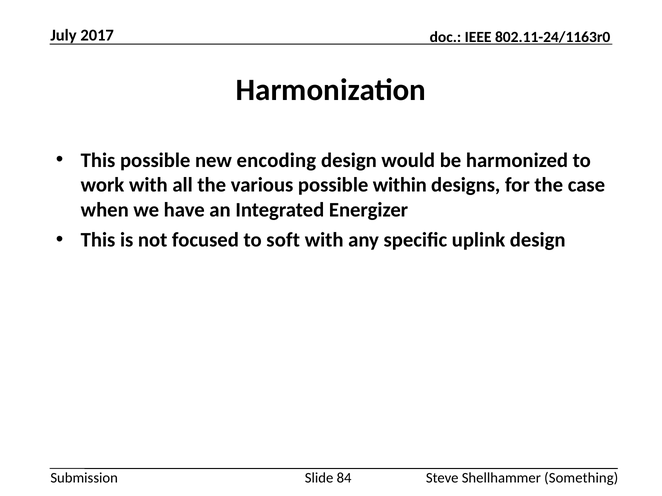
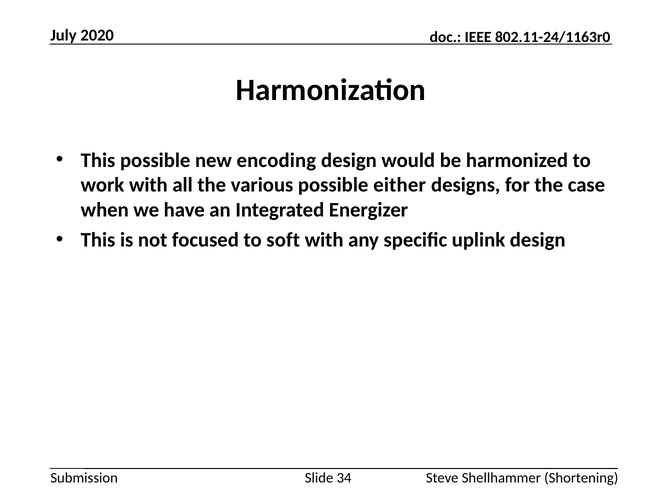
2017: 2017 -> 2020
within: within -> either
84: 84 -> 34
Something: Something -> Shortening
